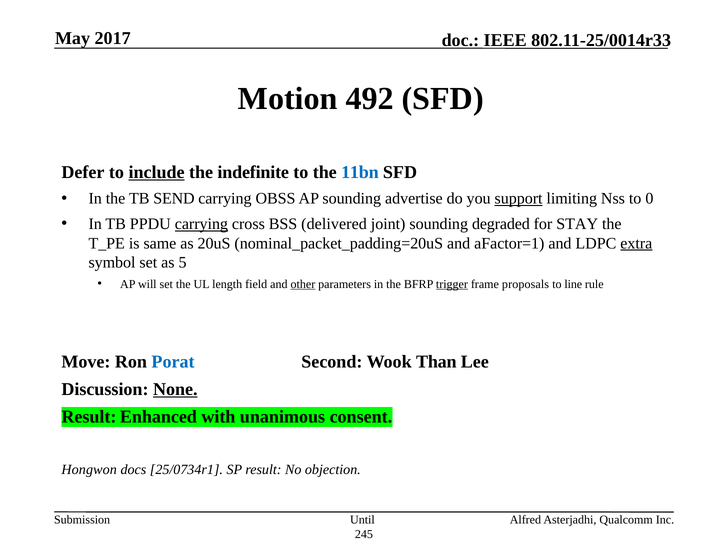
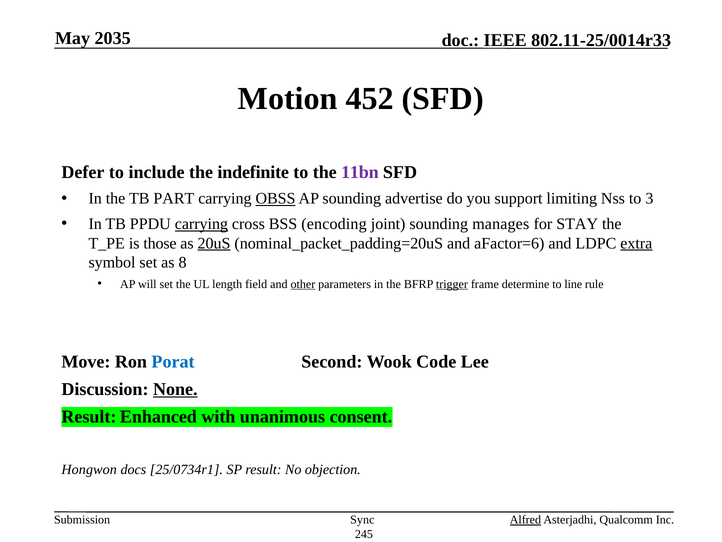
2017: 2017 -> 2035
492: 492 -> 452
include underline: present -> none
11bn colour: blue -> purple
SEND: SEND -> PART
OBSS underline: none -> present
support underline: present -> none
0: 0 -> 3
delivered: delivered -> encoding
degraded: degraded -> manages
same: same -> those
20uS underline: none -> present
aFactor=1: aFactor=1 -> aFactor=6
5: 5 -> 8
proposals: proposals -> determine
Than: Than -> Code
Until: Until -> Sync
Alfred underline: none -> present
